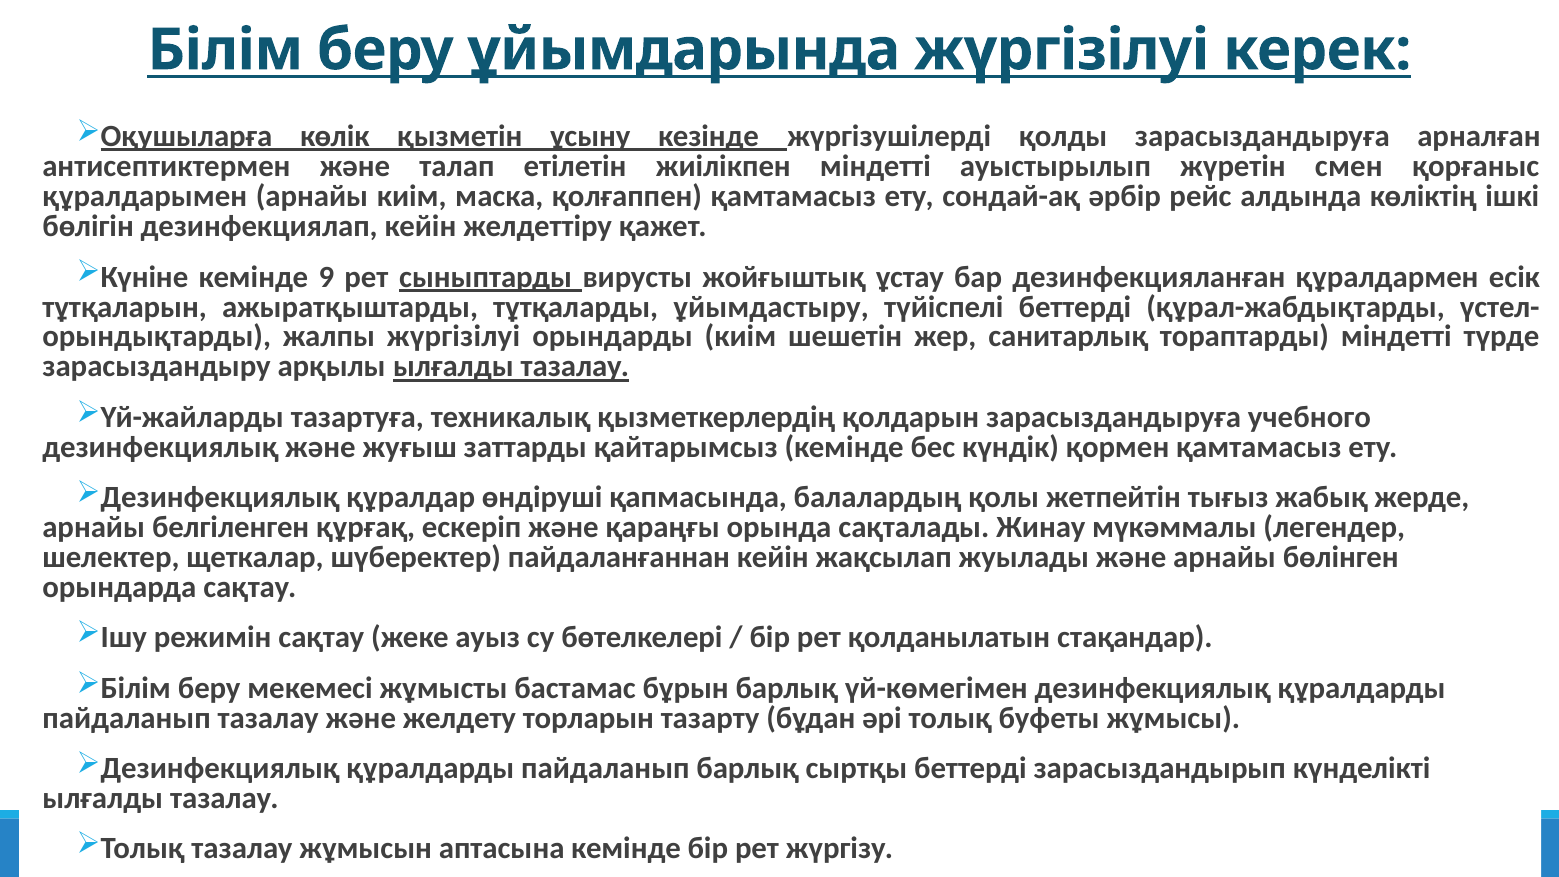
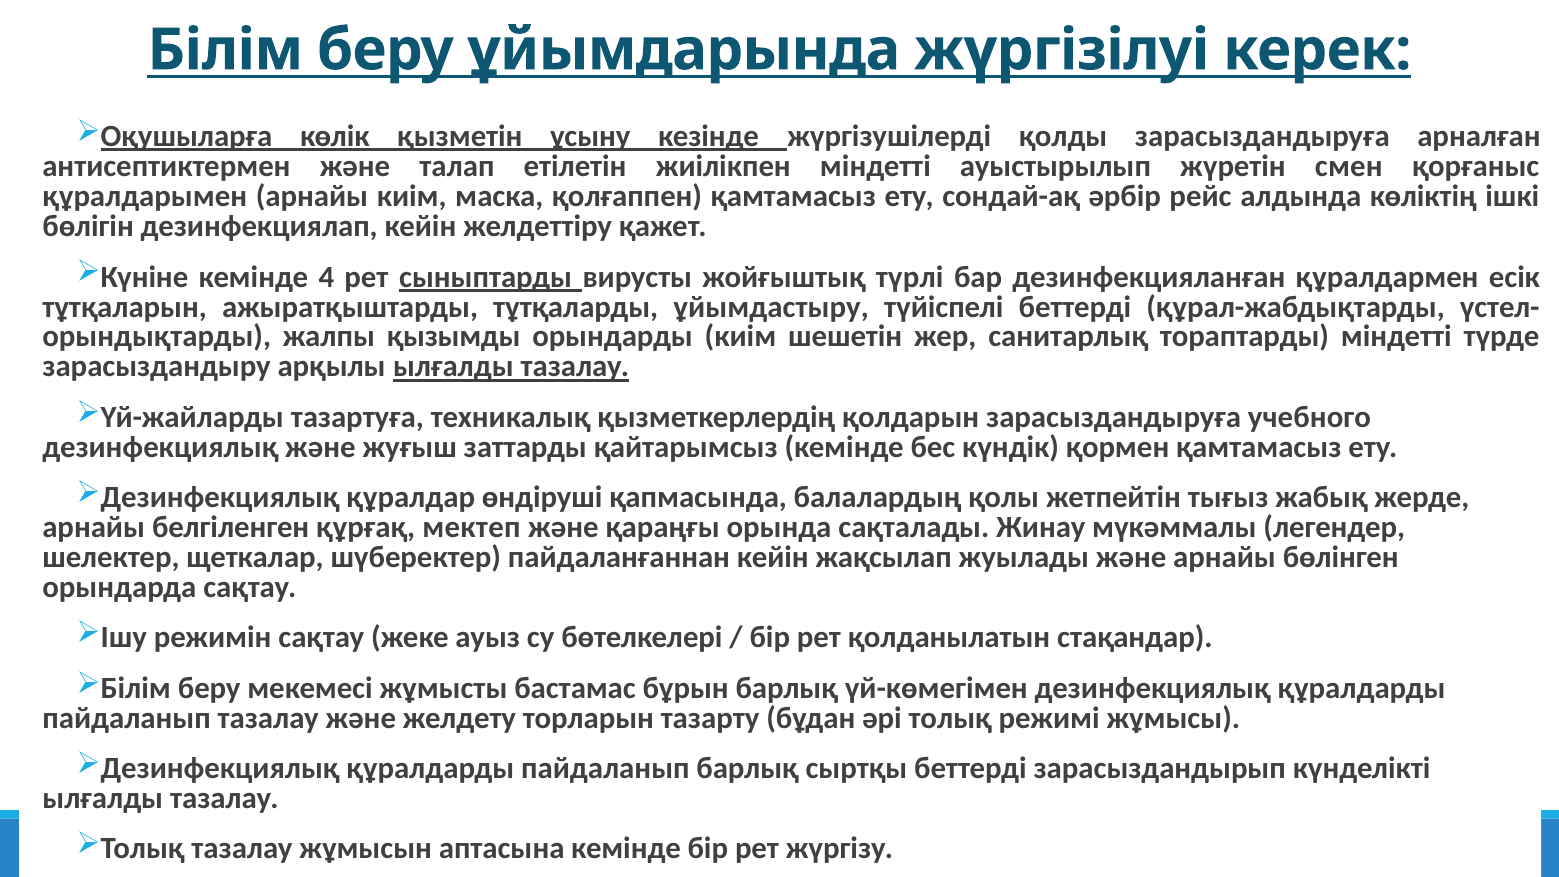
9: 9 -> 4
ұстау: ұстау -> түрлі
жалпы жүргізілуі: жүргізілуі -> қызымды
ескеріп: ескеріп -> мектеп
буфеты: буфеты -> режимі
